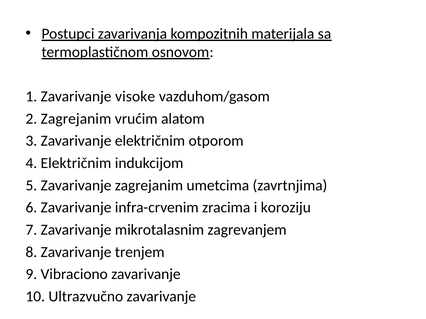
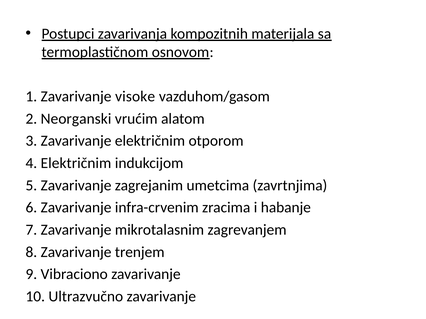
2 Zagrejanim: Zagrejanim -> Neorganski
koroziju: koroziju -> habanje
